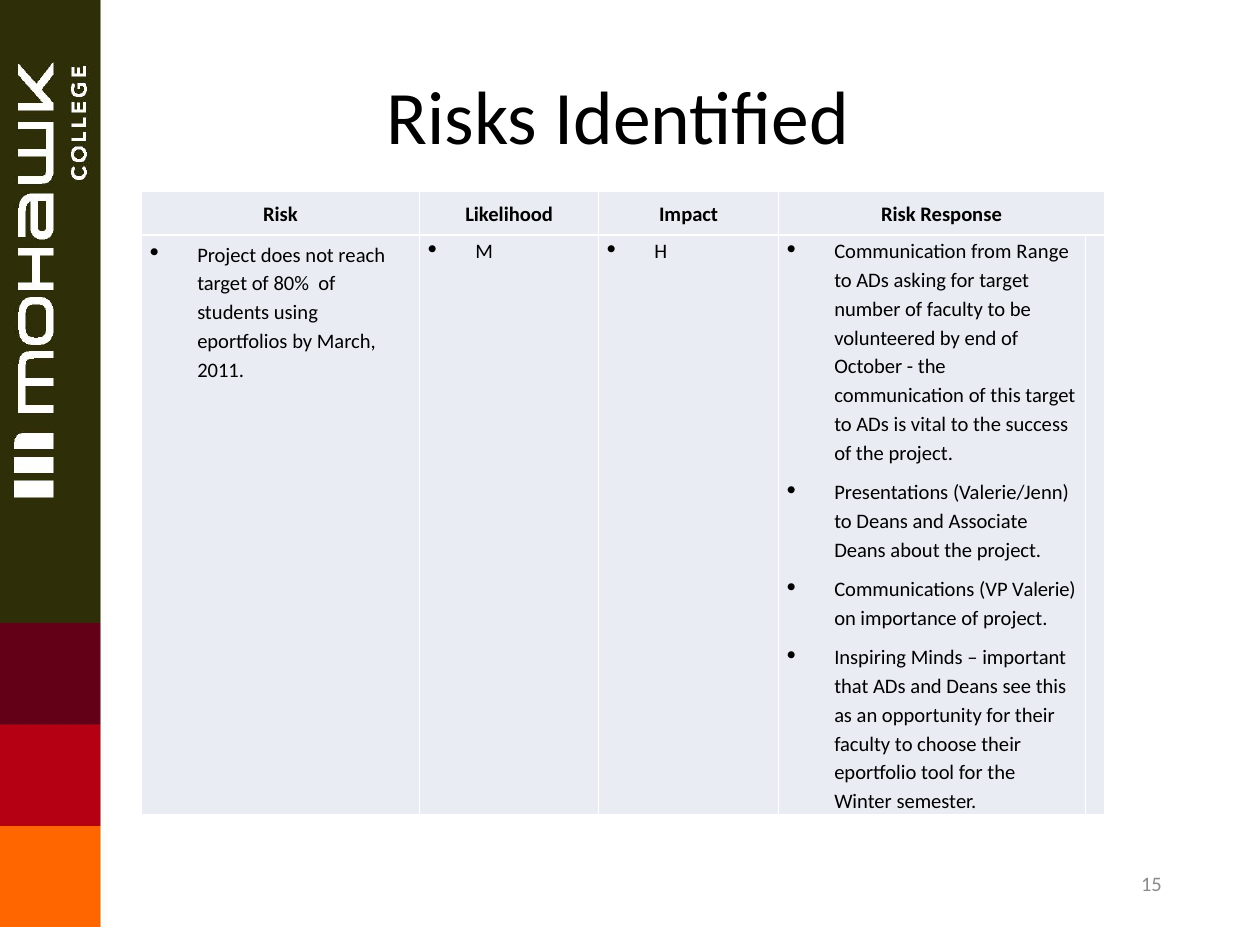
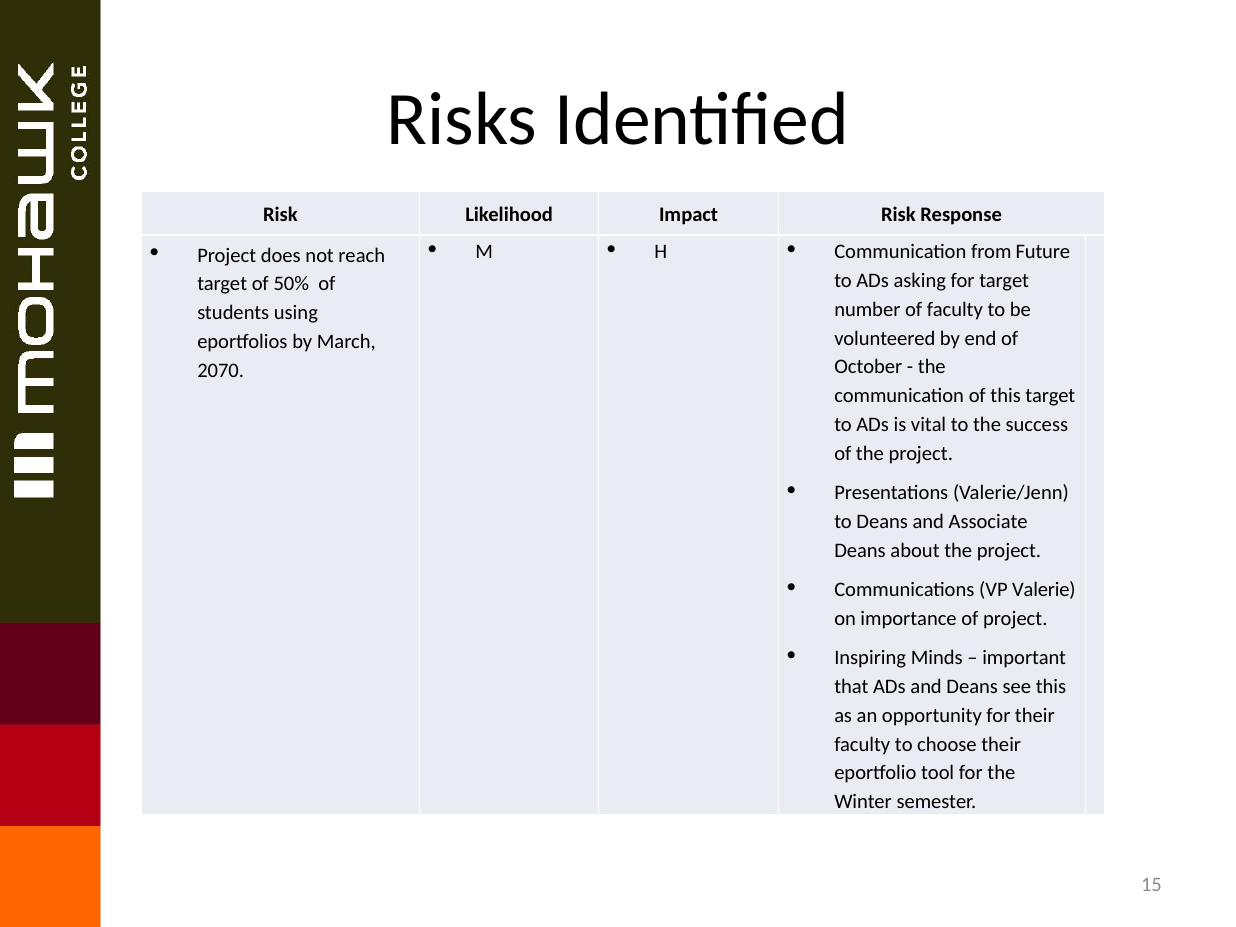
Range: Range -> Future
80%: 80% -> 50%
2011: 2011 -> 2070
